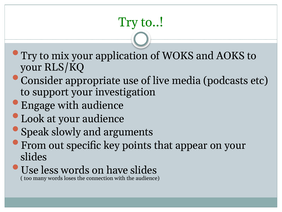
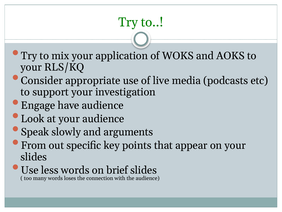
Engage with: with -> have
have: have -> brief
